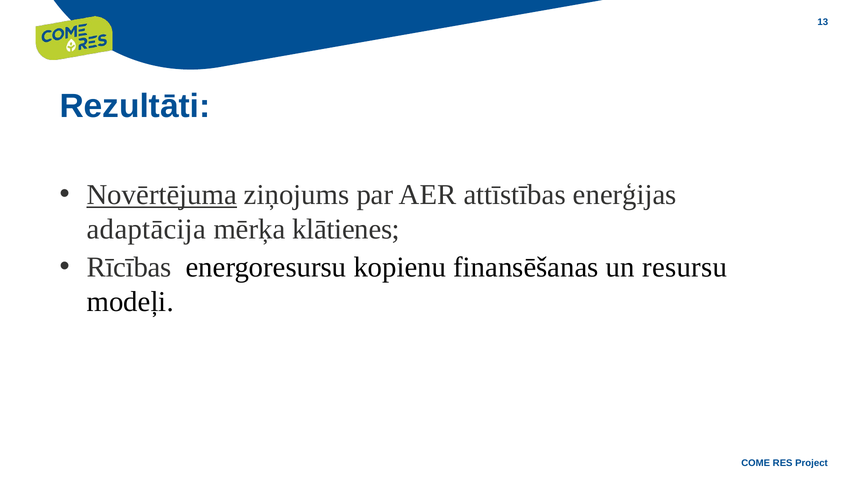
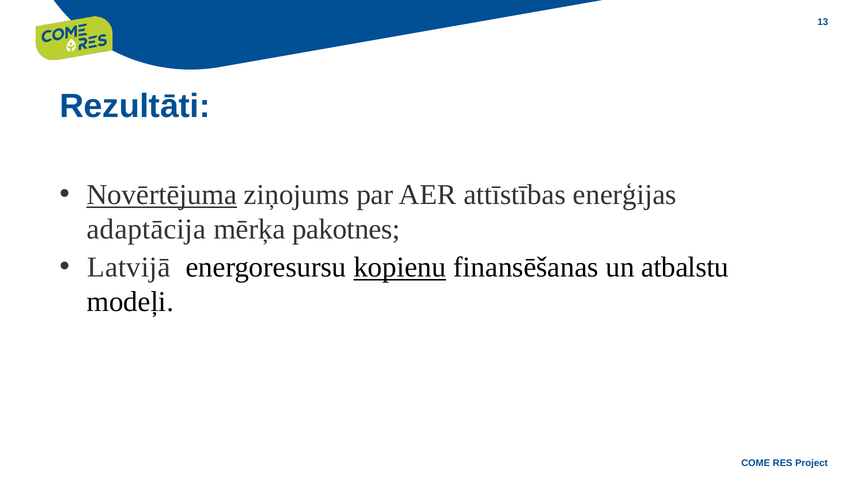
klātienes: klātienes -> pakotnes
Rīcības: Rīcības -> Latvijā
kopienu underline: none -> present
resursu: resursu -> atbalstu
